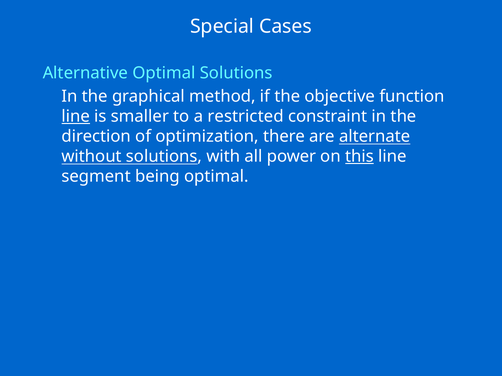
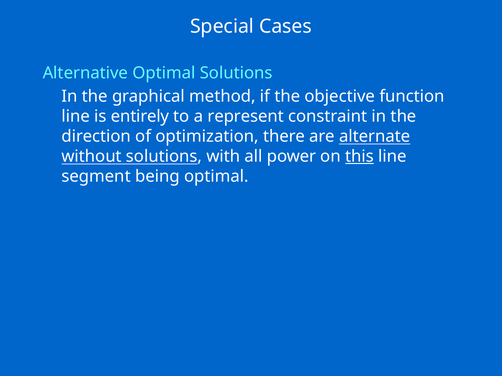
line at (76, 116) underline: present -> none
smaller: smaller -> entirely
restricted: restricted -> represent
